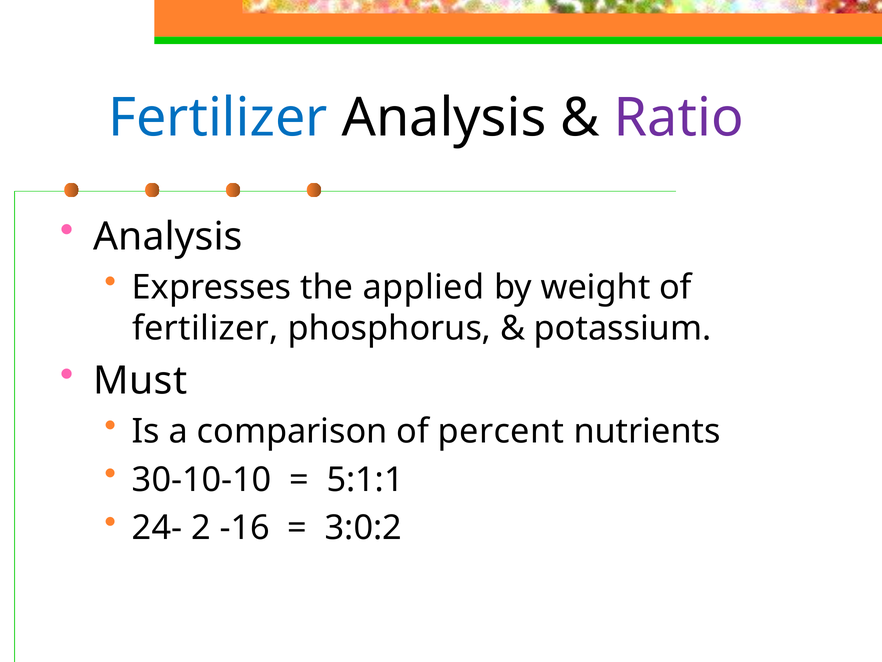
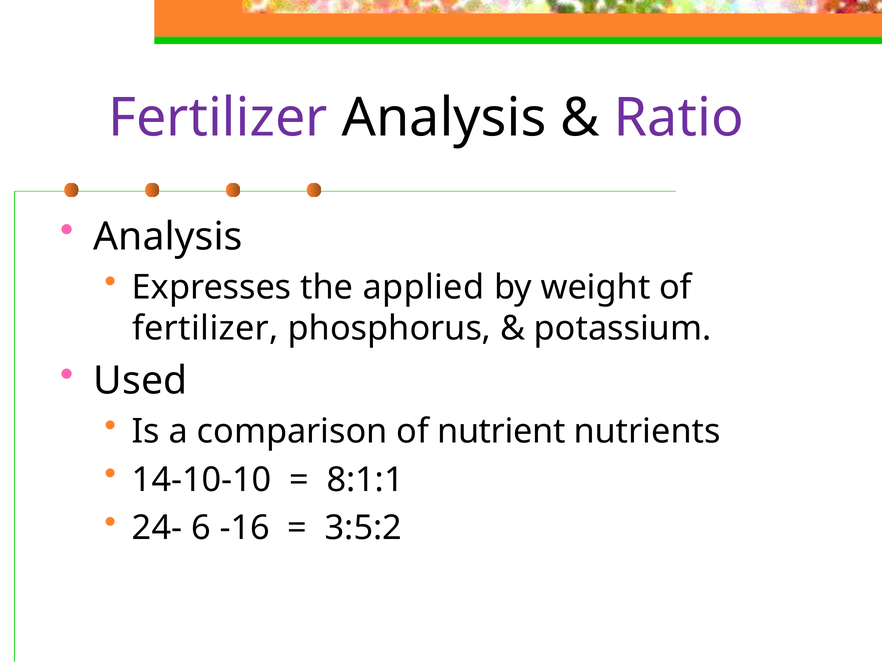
Fertilizer at (218, 118) colour: blue -> purple
Must: Must -> Used
percent: percent -> nutrient
30-10-10: 30-10-10 -> 14-10-10
5:1:1: 5:1:1 -> 8:1:1
2: 2 -> 6
3:0:2: 3:0:2 -> 3:5:2
